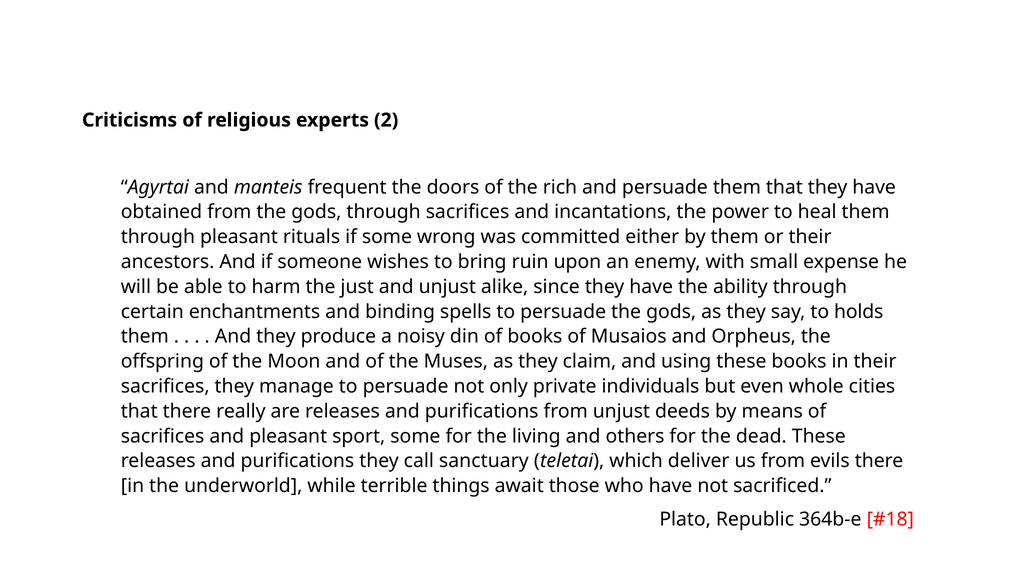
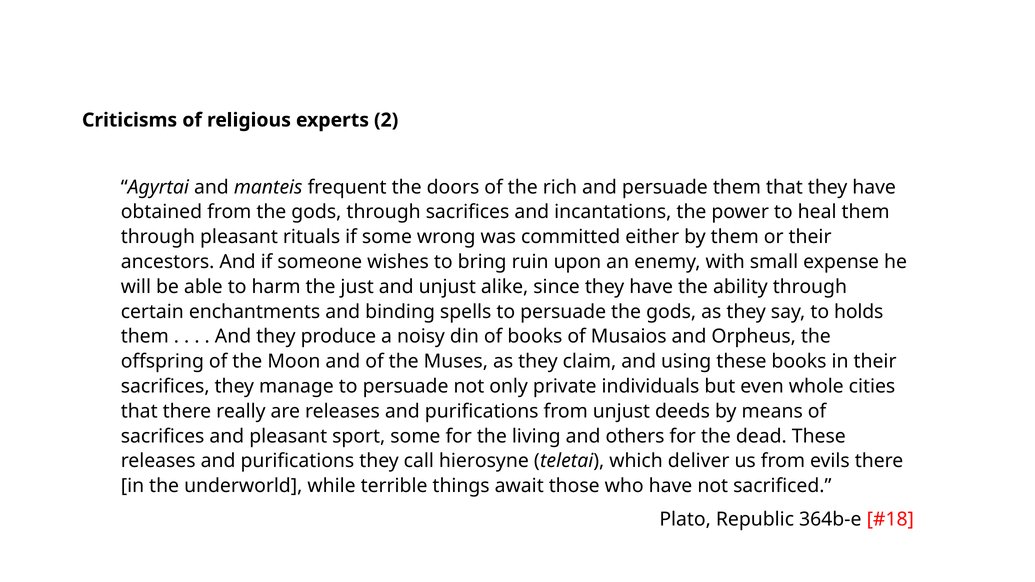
sanctuary: sanctuary -> hierosyne
